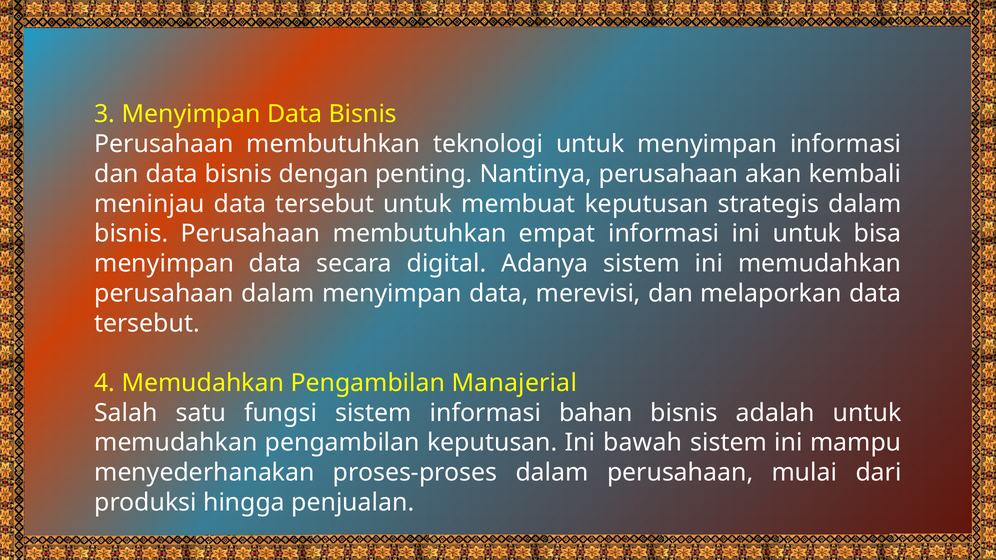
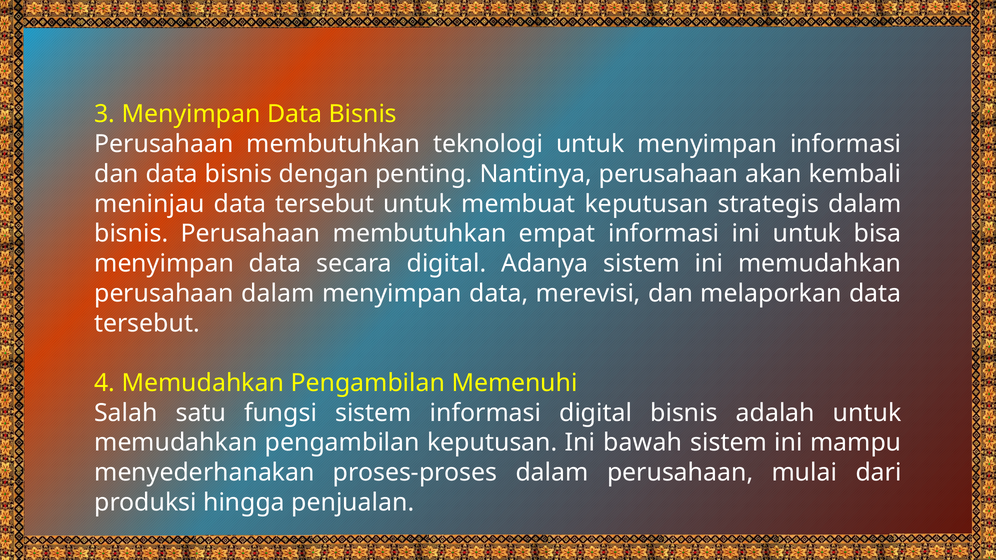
Manajerial: Manajerial -> Memenuhi
informasi bahan: bahan -> digital
